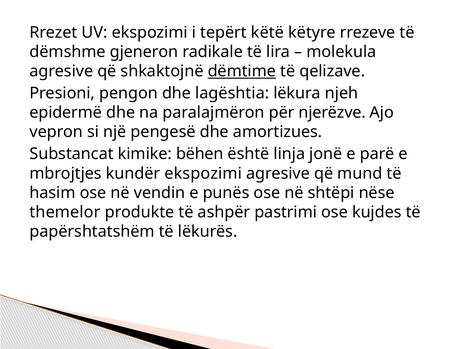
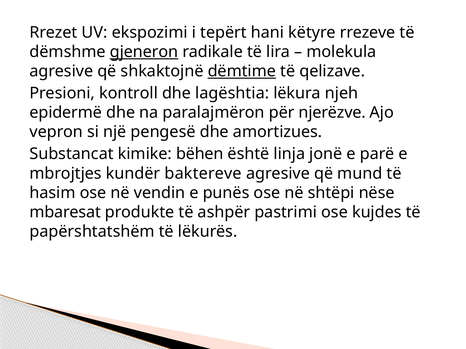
këtë: këtë -> hani
gjeneron underline: none -> present
pengon: pengon -> kontroll
kundër ekspozimi: ekspozimi -> baktereve
themelor: themelor -> mbaresat
